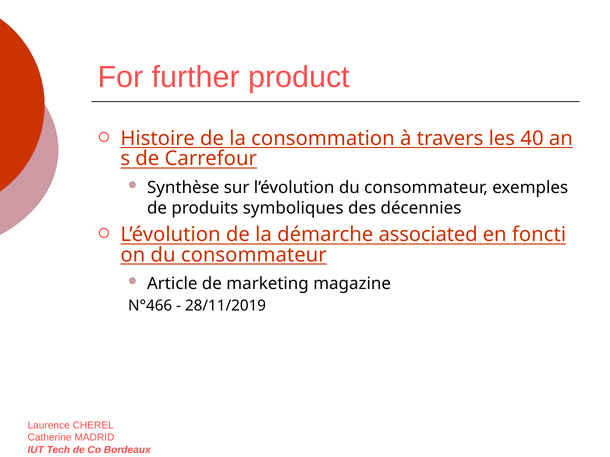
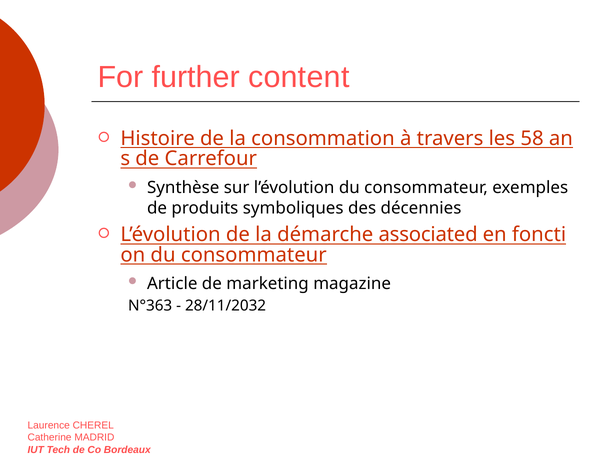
product: product -> content
40: 40 -> 58
N°466: N°466 -> N°363
28/11/2019: 28/11/2019 -> 28/11/2032
